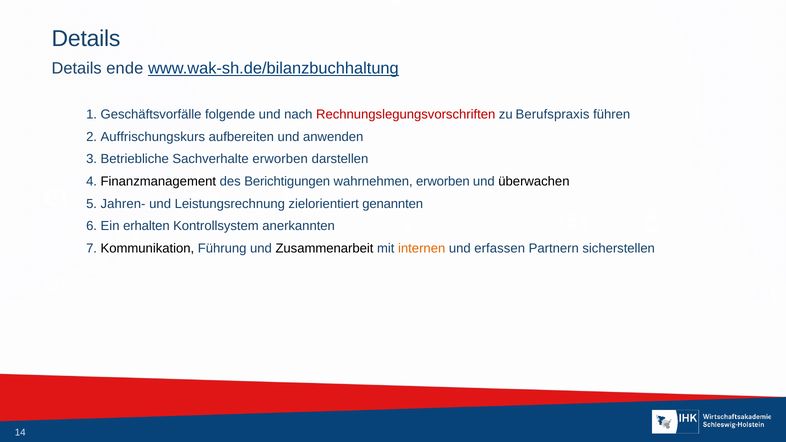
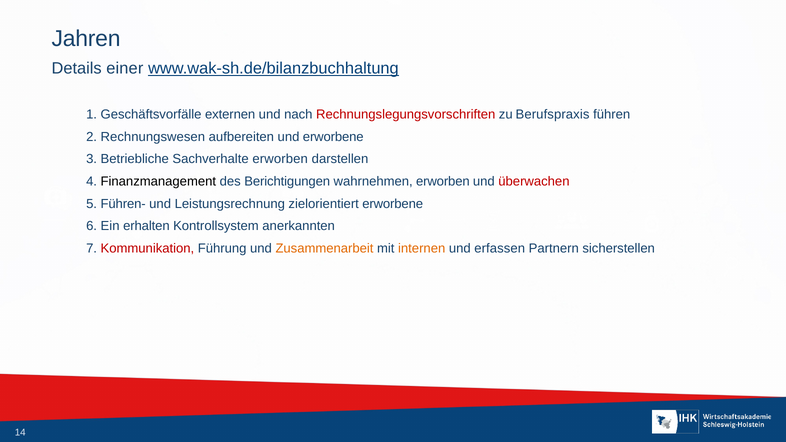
Details at (86, 39): Details -> Jahren
ende: ende -> einer
folgende: folgende -> externen
Auffrischungskurs: Auffrischungskurs -> Rechnungswesen
und anwenden: anwenden -> erworbene
überwachen colour: black -> red
Jahren-: Jahren- -> Führen-
zielorientiert genannten: genannten -> erworbene
Kommunikation colour: black -> red
Zusammenarbeit colour: black -> orange
